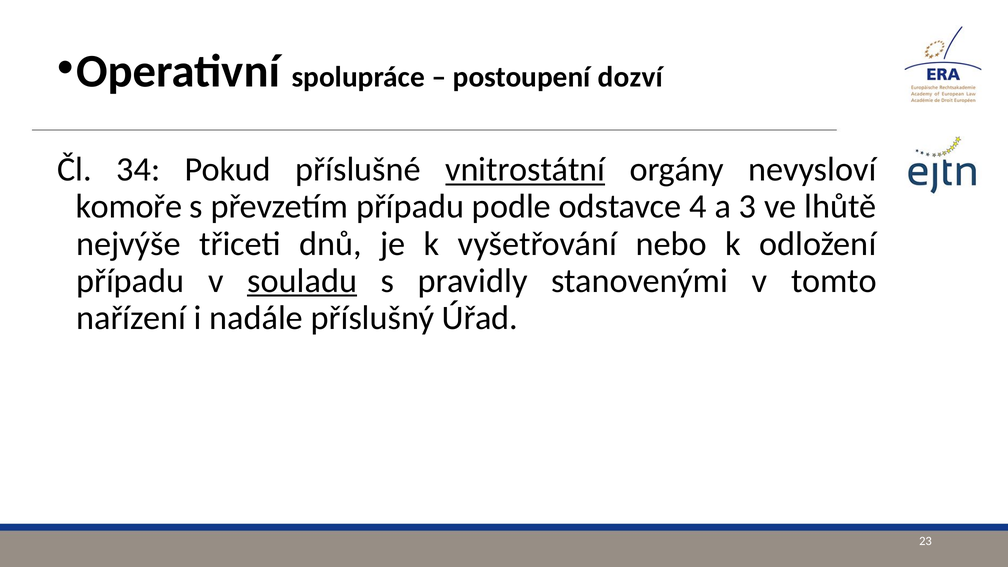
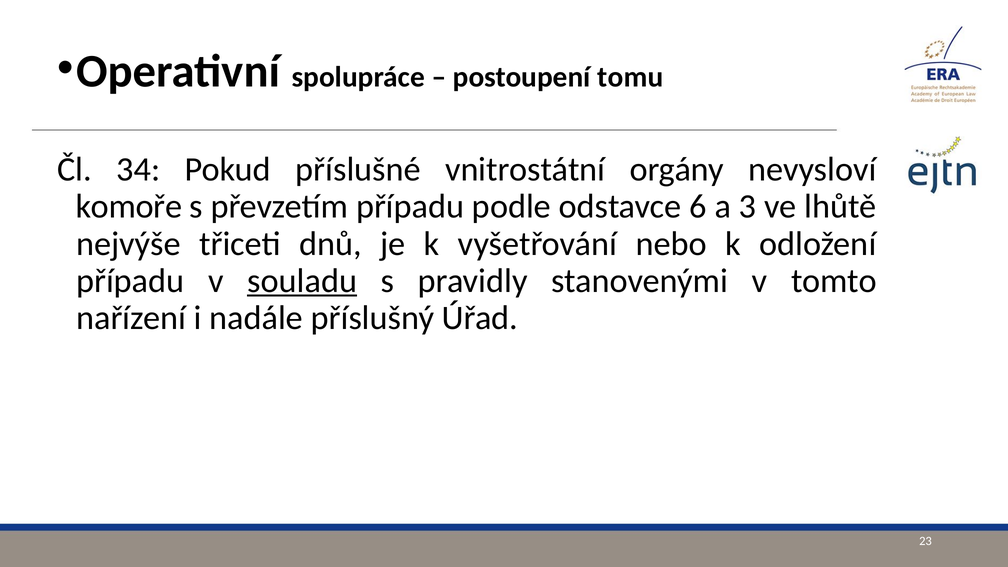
dozví: dozví -> tomu
vnitrostátní underline: present -> none
4: 4 -> 6
